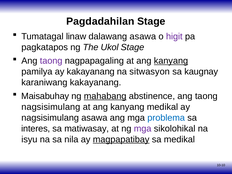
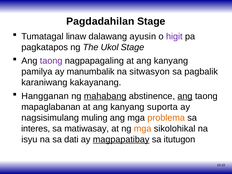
dalawang asawa: asawa -> ayusin
kanyang at (171, 61) underline: present -> none
ay kakayanang: kakayanang -> manumbalik
kaugnay: kaugnay -> pagbalik
Maisabuhay: Maisabuhay -> Hangganan
ang at (185, 96) underline: none -> present
nagsisimulang at (51, 107): nagsisimulang -> mapaglabanan
kanyang medikal: medikal -> suporta
nagsisimulang asawa: asawa -> muling
problema colour: blue -> orange
mga at (143, 129) colour: purple -> orange
nila: nila -> dati
sa medikal: medikal -> itutugon
